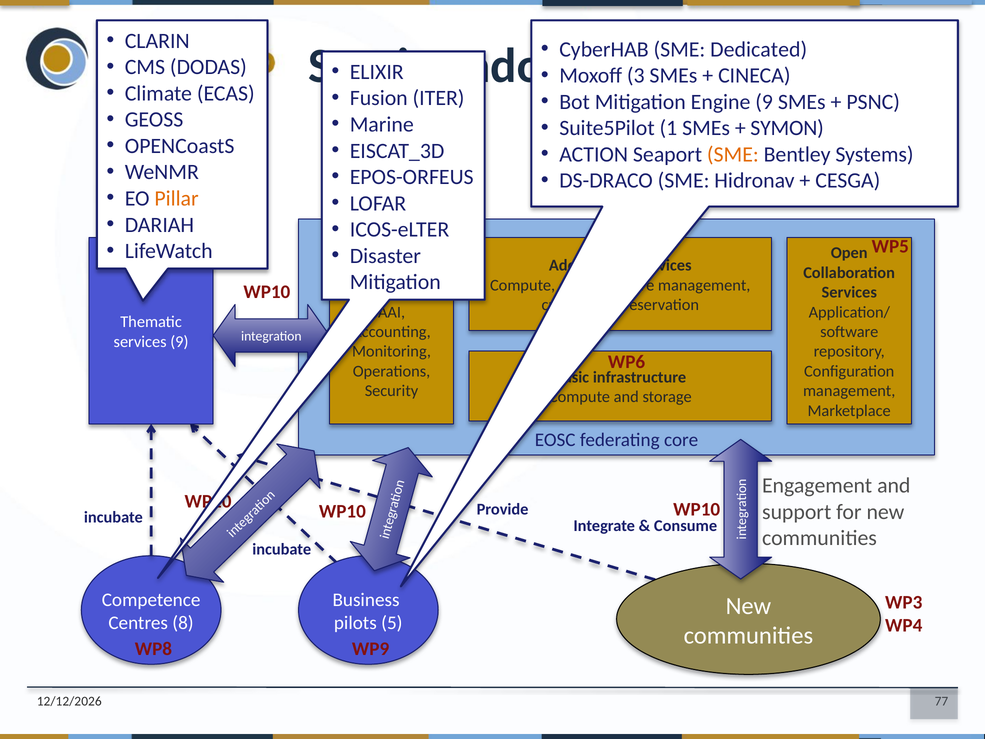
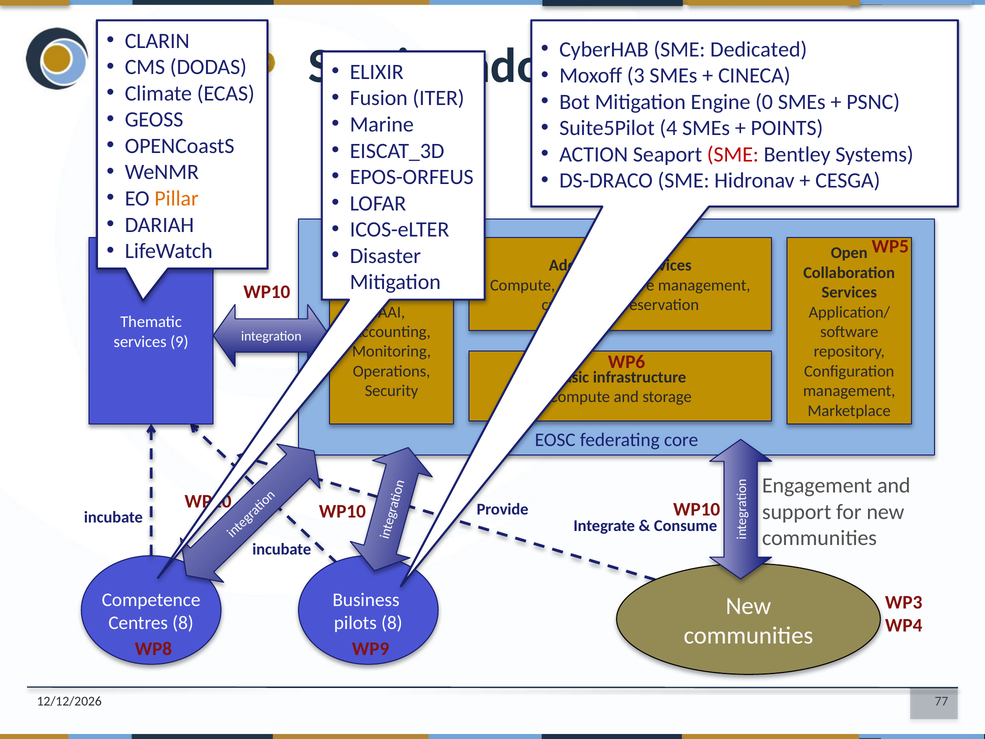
Engine 9: 9 -> 0
1: 1 -> 4
SYMON: SYMON -> POINTS
SME at (733, 154) colour: orange -> red
pilots 5: 5 -> 8
